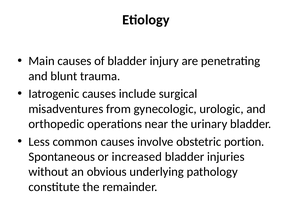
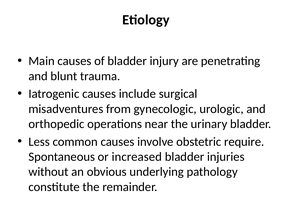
portion: portion -> require
